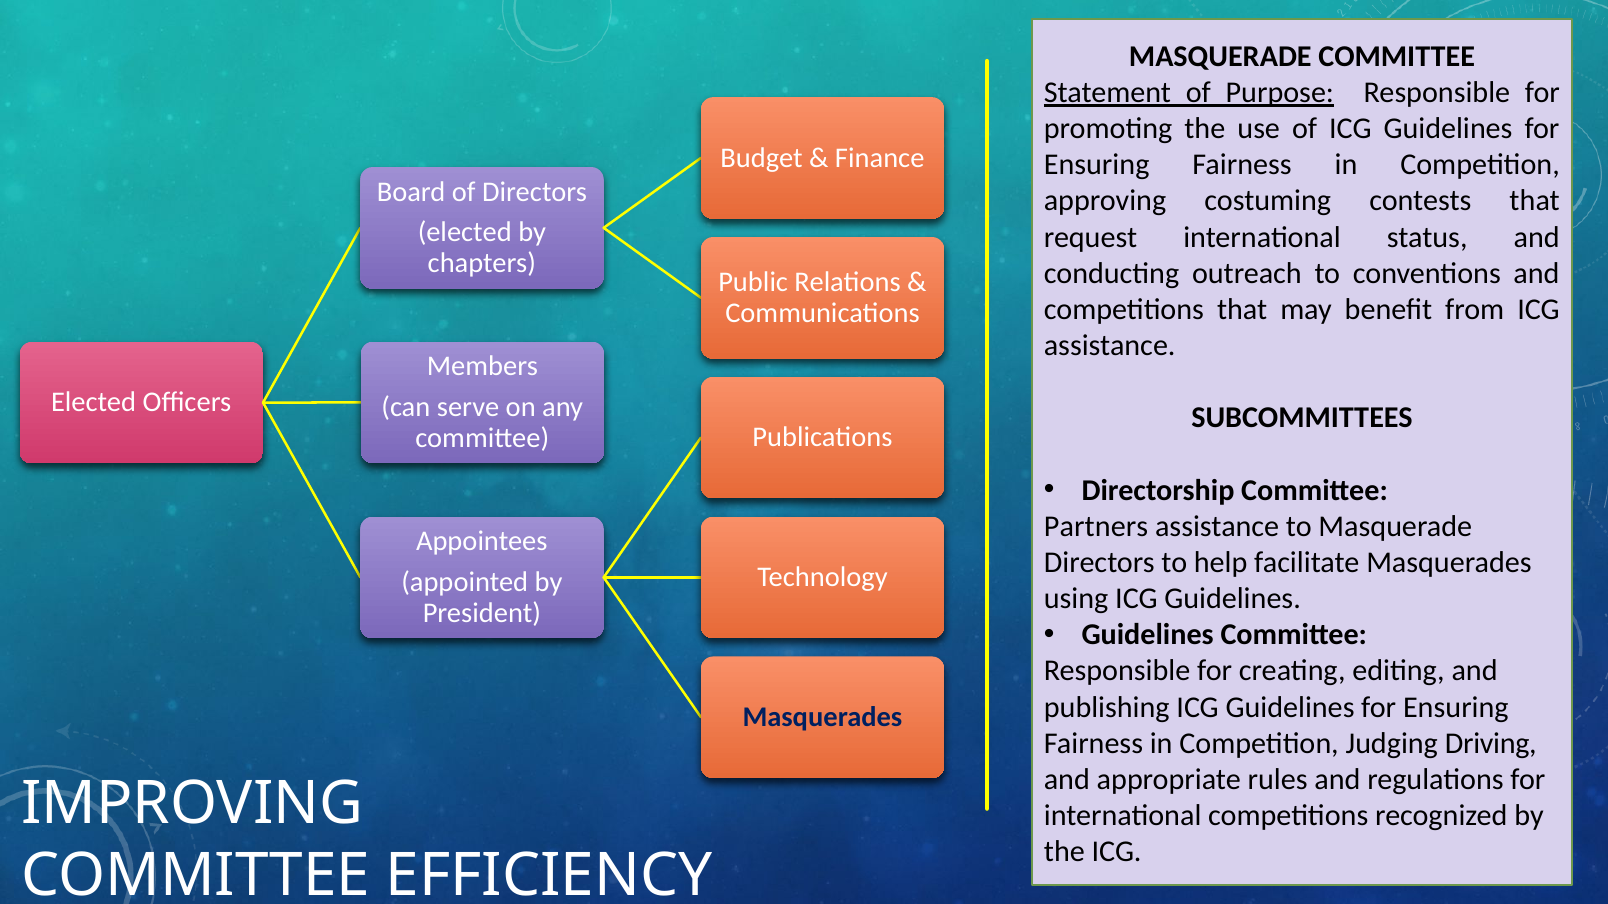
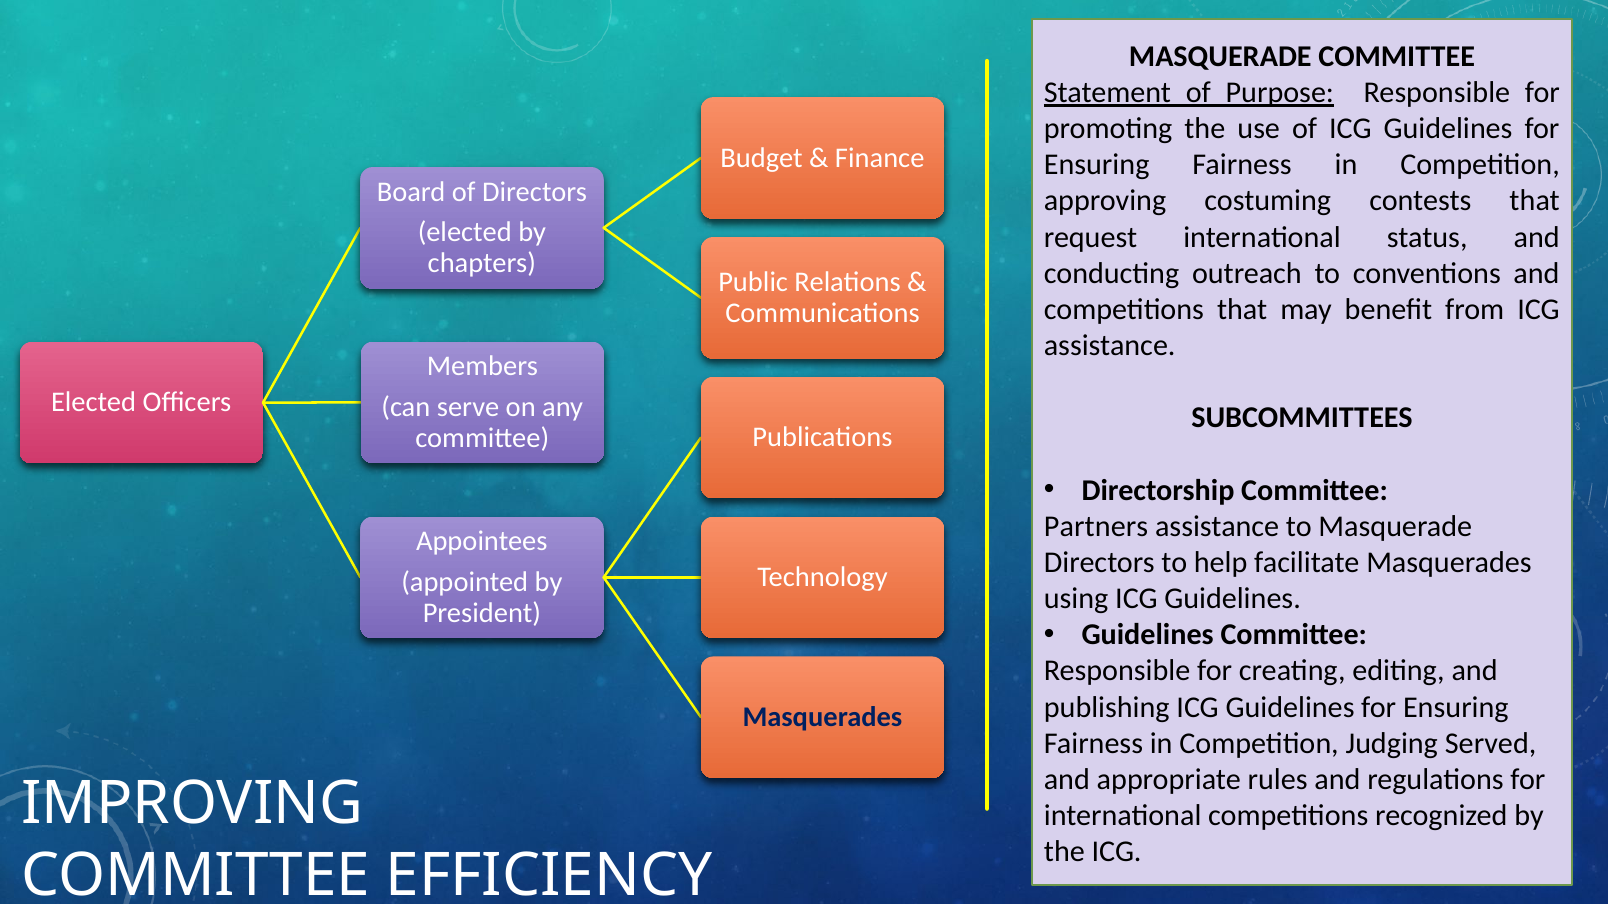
Driving: Driving -> Served
